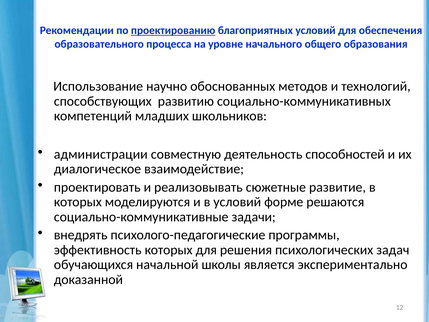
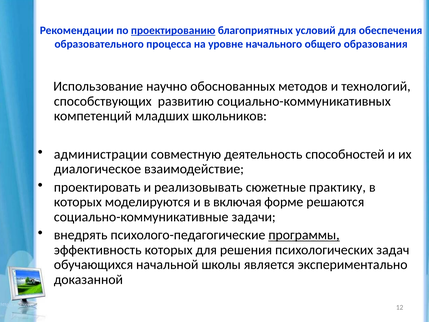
развитие: развитие -> практику
в условий: условий -> включая
программы underline: none -> present
